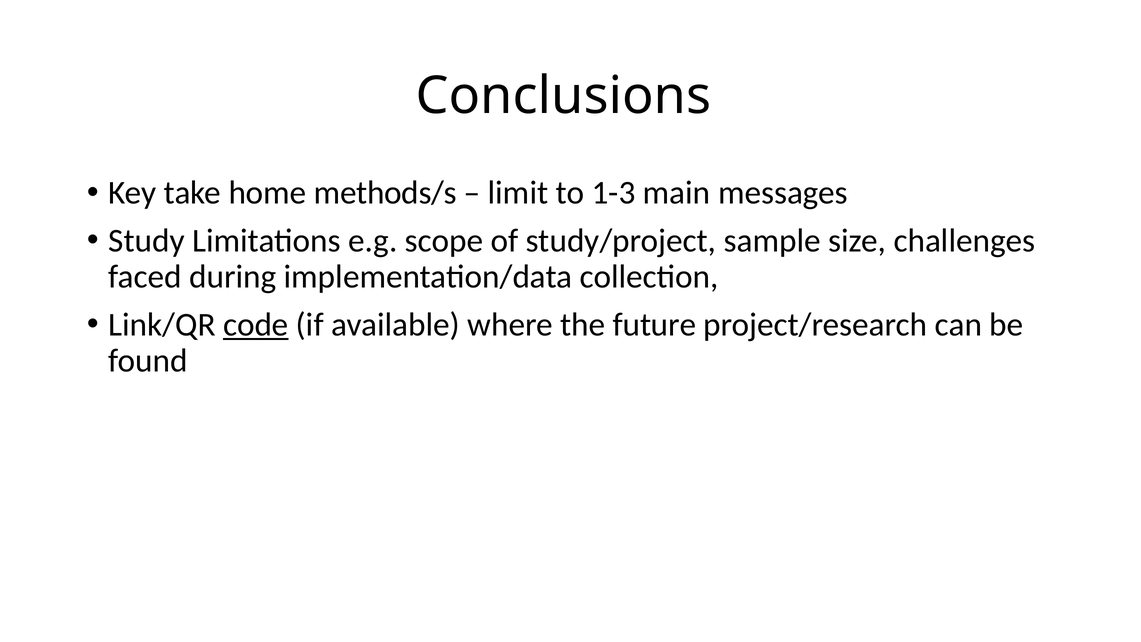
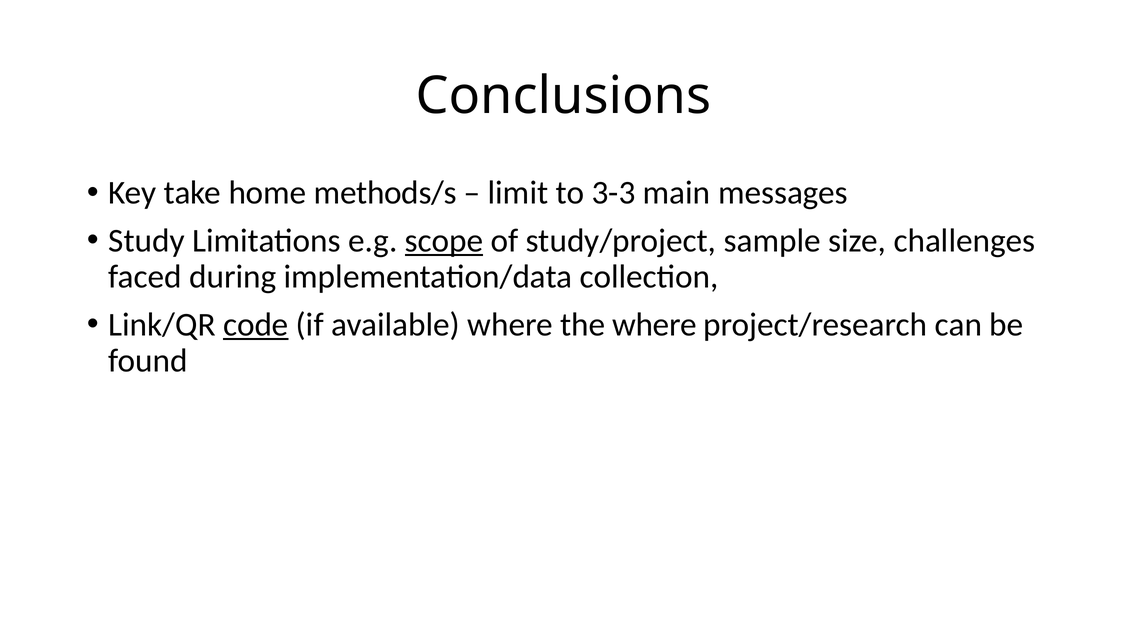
1-3: 1-3 -> 3-3
scope underline: none -> present
the future: future -> where
